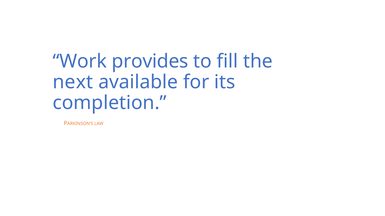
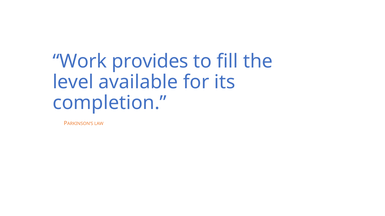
next: next -> level
